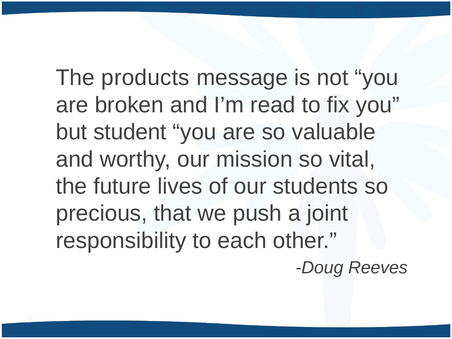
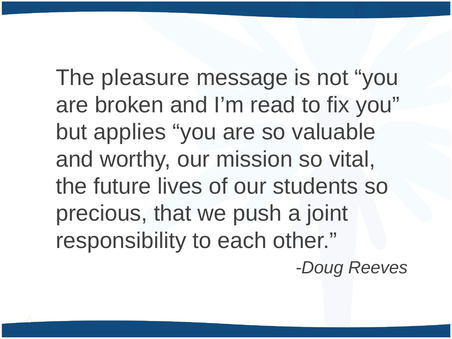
products: products -> pleasure
student: student -> applies
